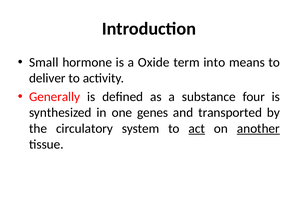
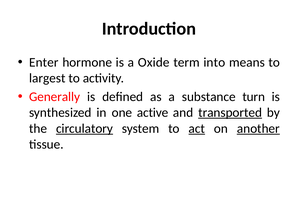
Small: Small -> Enter
deliver: deliver -> largest
four: four -> turn
genes: genes -> active
transported underline: none -> present
circulatory underline: none -> present
